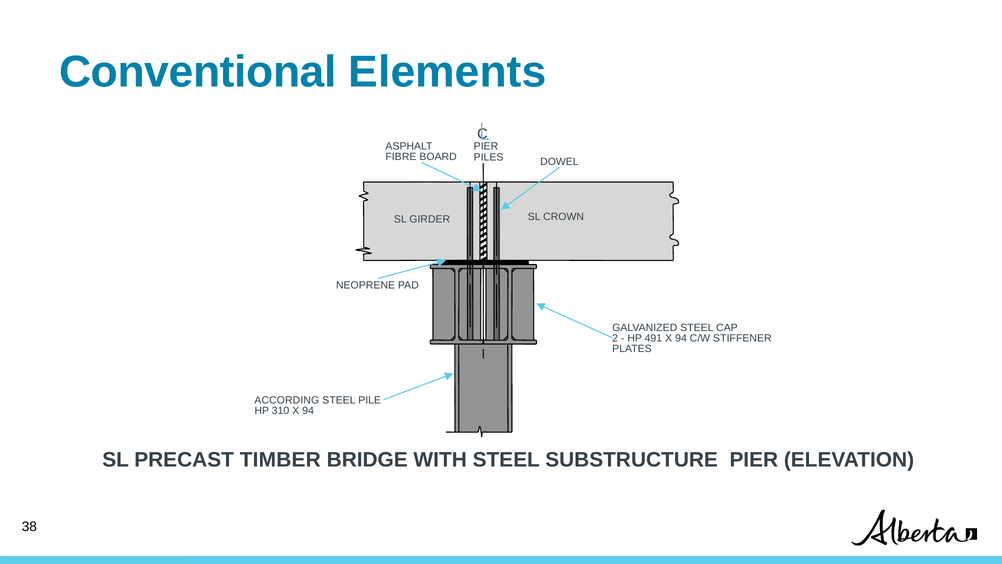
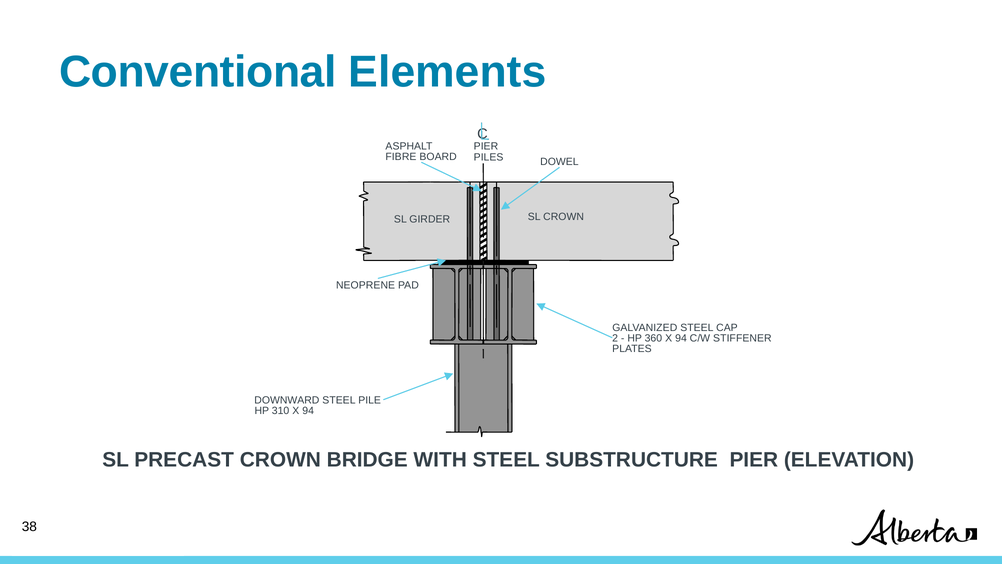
491: 491 -> 360
ACCORDING: ACCORDING -> DOWNWARD
PRECAST TIMBER: TIMBER -> CROWN
